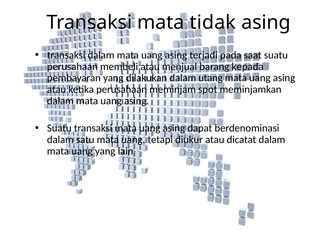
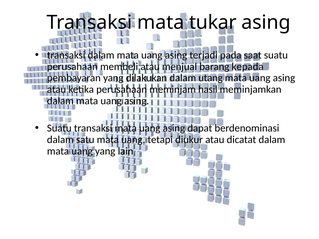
tidak: tidak -> tukar
spot: spot -> hasil
